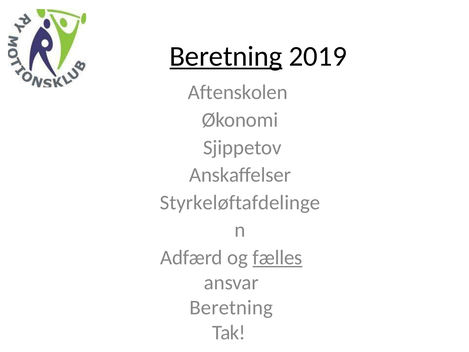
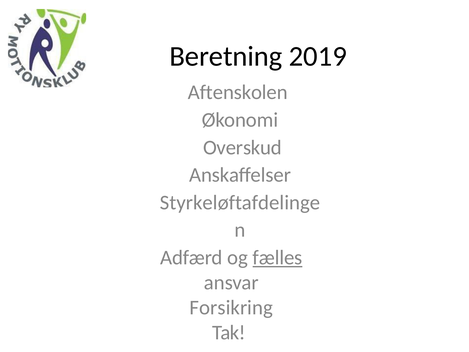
Beretning at (226, 56) underline: present -> none
Sjippetov: Sjippetov -> Overskud
Beretning at (231, 308): Beretning -> Forsikring
